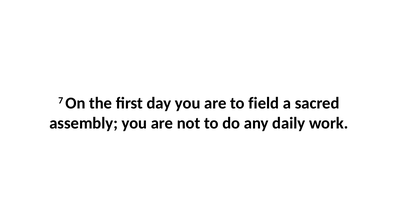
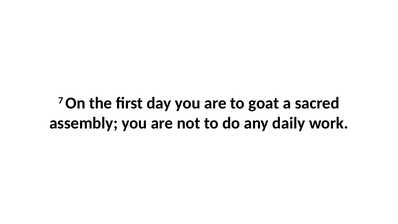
field: field -> goat
